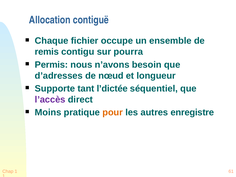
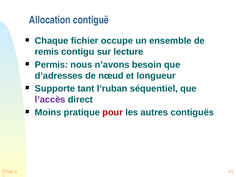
pourra: pourra -> lecture
l’dictée: l’dictée -> l’ruban
pour colour: orange -> red
enregistre: enregistre -> contiguës
